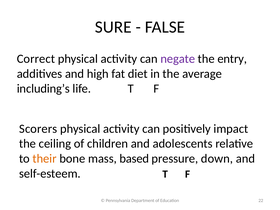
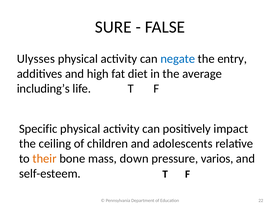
Correct: Correct -> Ulysses
negate colour: purple -> blue
Scorers: Scorers -> Specific
based: based -> down
down: down -> varios
